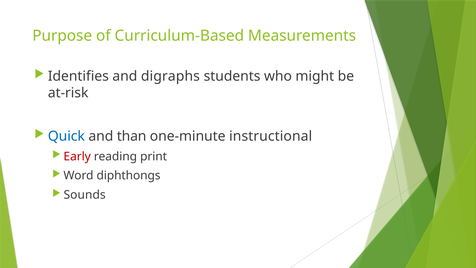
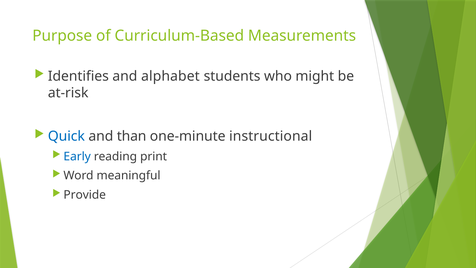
digraphs: digraphs -> alphabet
Early colour: red -> blue
diphthongs: diphthongs -> meaningful
Sounds: Sounds -> Provide
